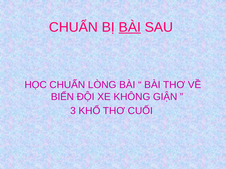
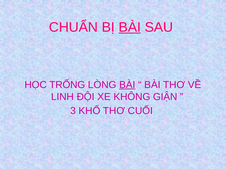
HỌC CHUẨN: CHUẨN -> TRỐNG
BÀI at (127, 85) underline: none -> present
BIỂN: BIỂN -> LINH
